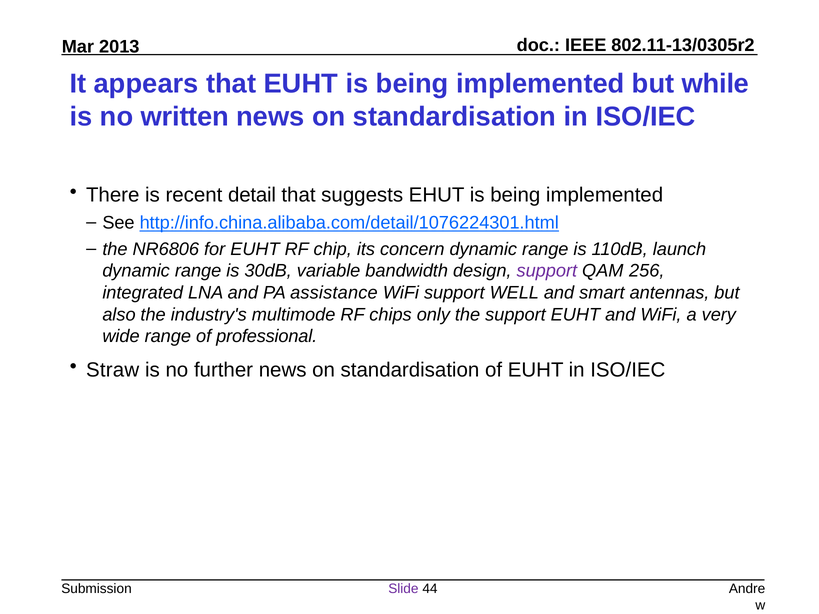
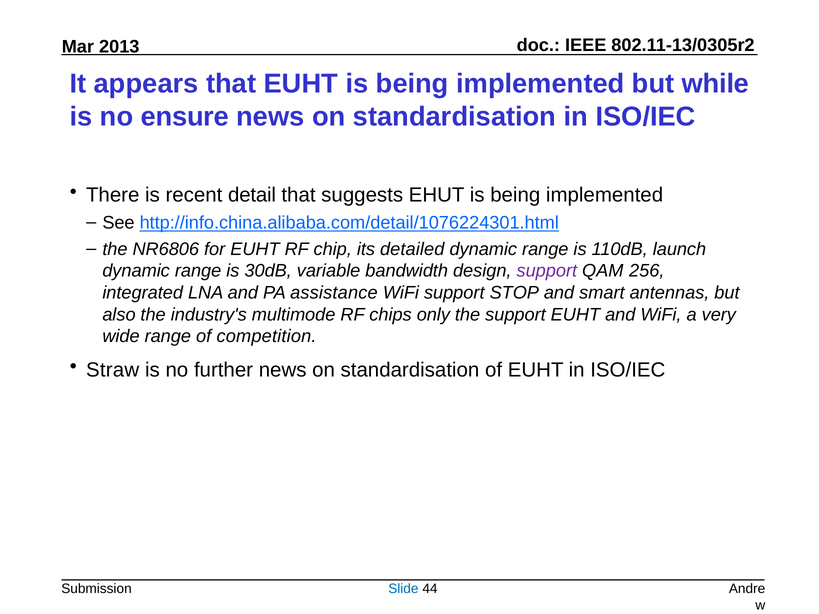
written: written -> ensure
concern: concern -> detailed
WELL: WELL -> STOP
professional: professional -> competition
Slide colour: purple -> blue
